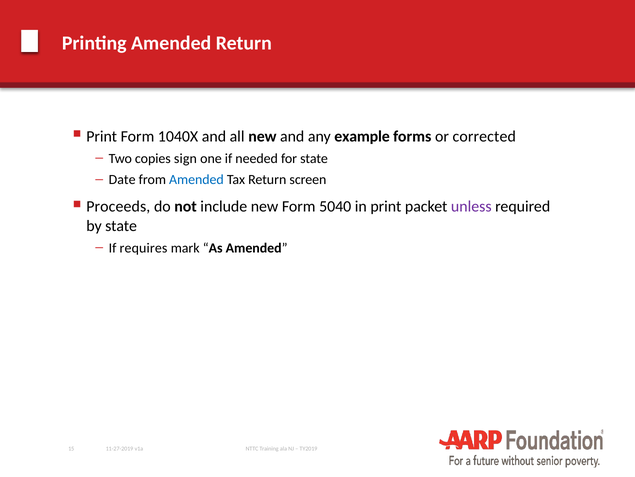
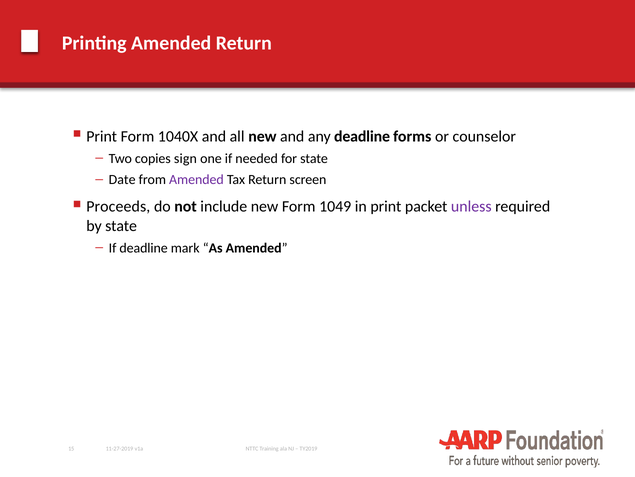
any example: example -> deadline
corrected: corrected -> counselor
Amended at (196, 179) colour: blue -> purple
5040: 5040 -> 1049
If requires: requires -> deadline
